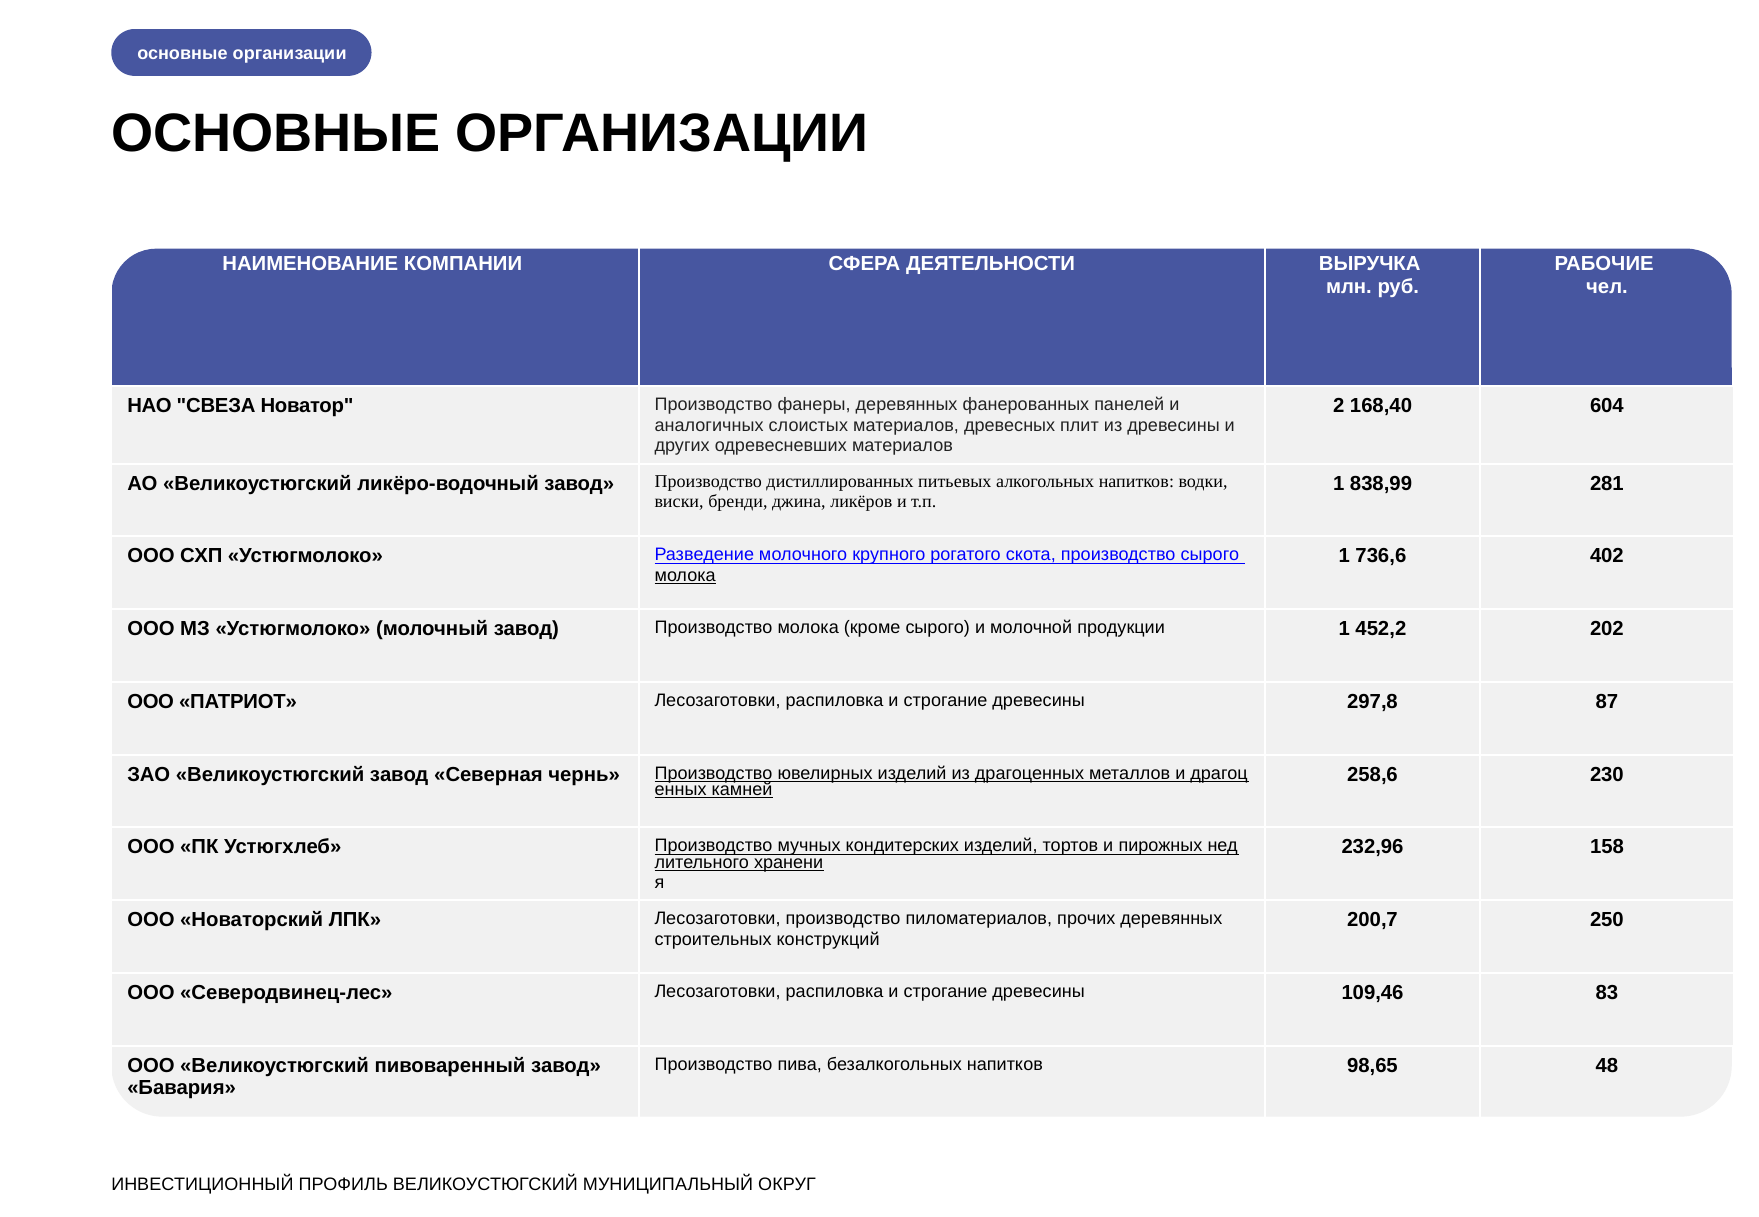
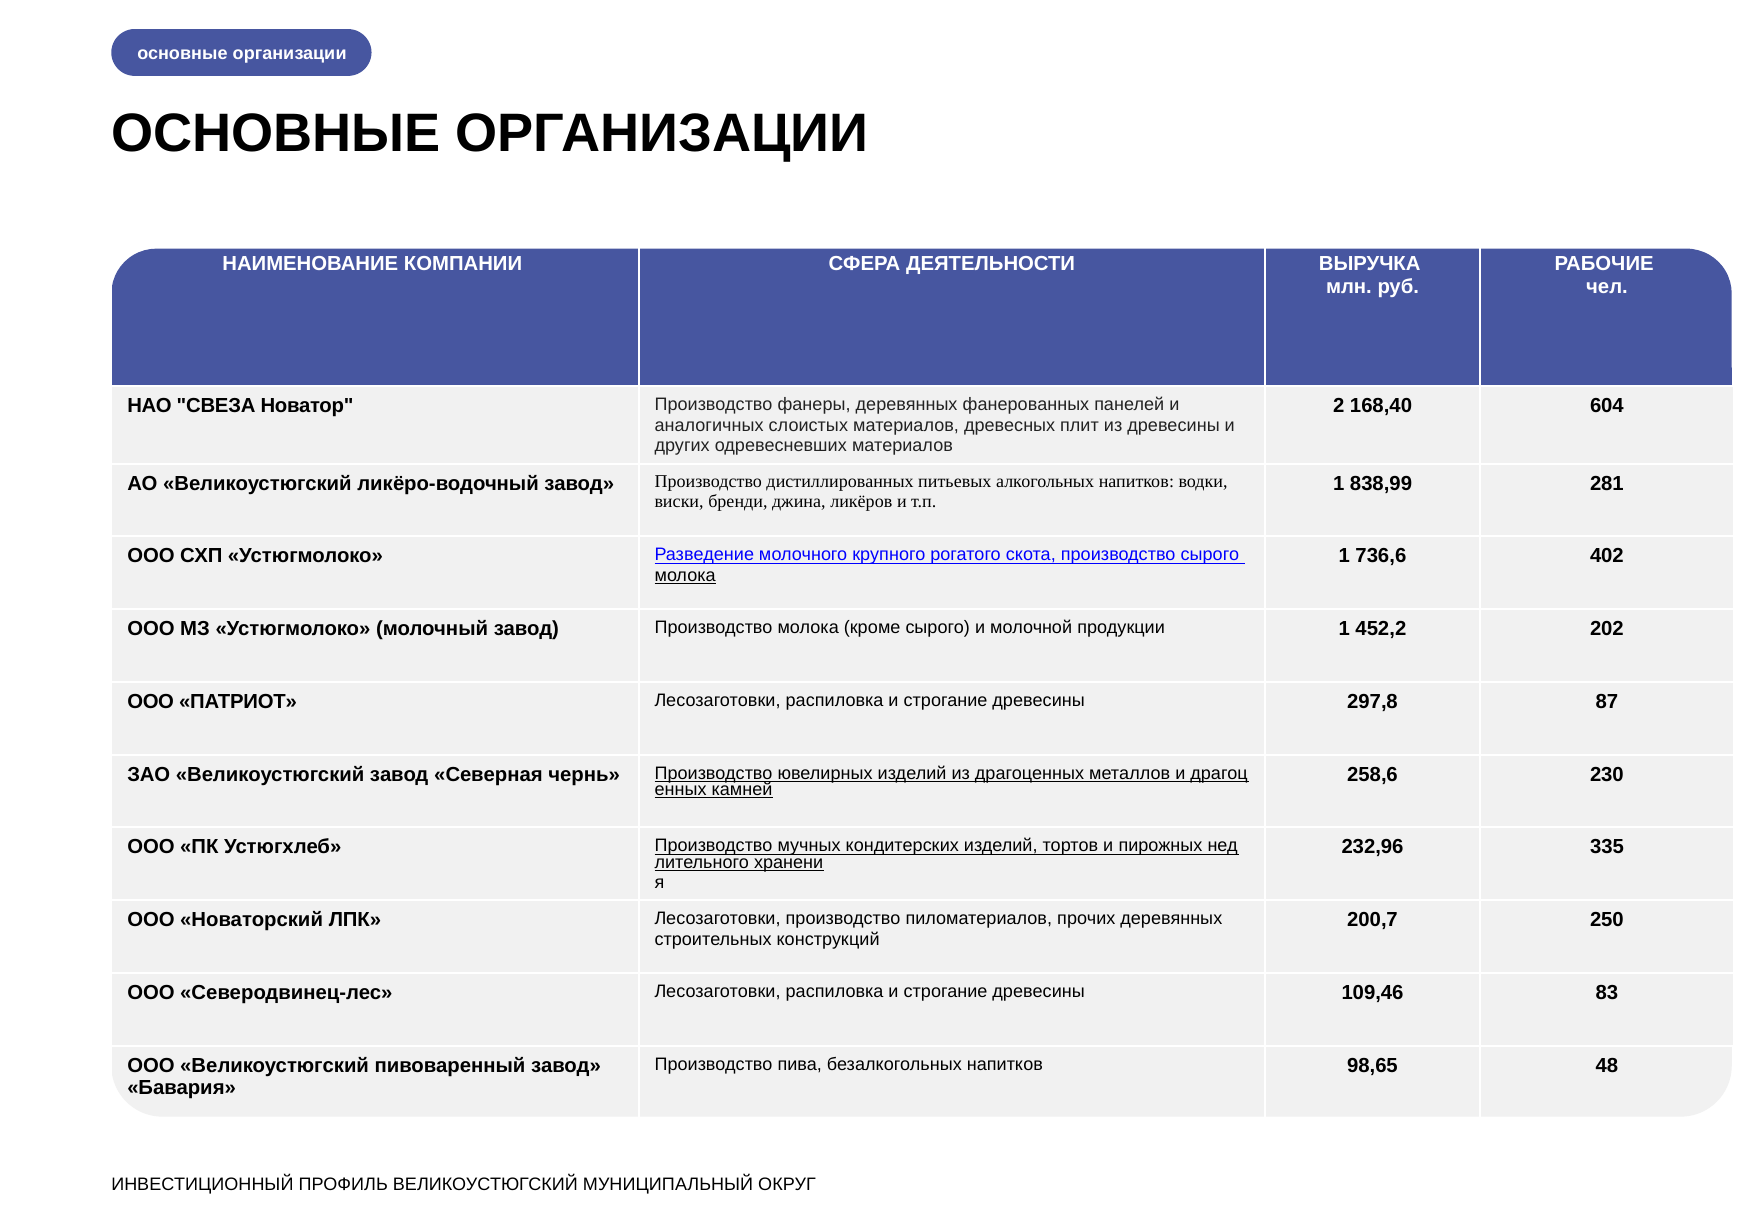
158: 158 -> 335
